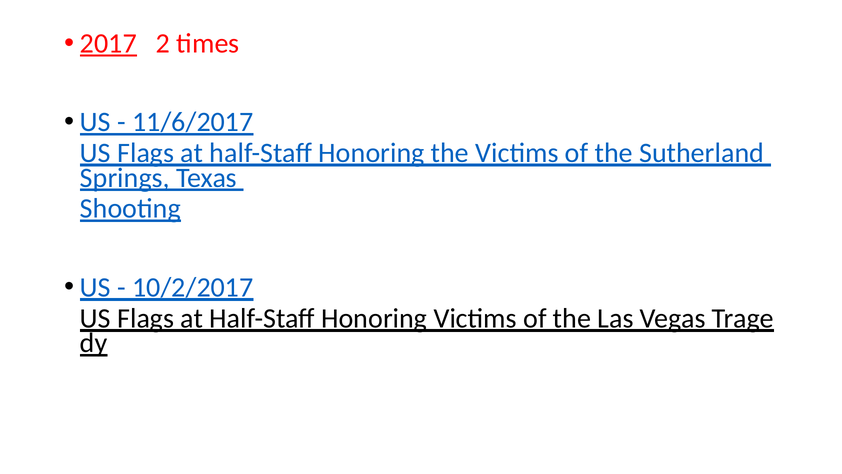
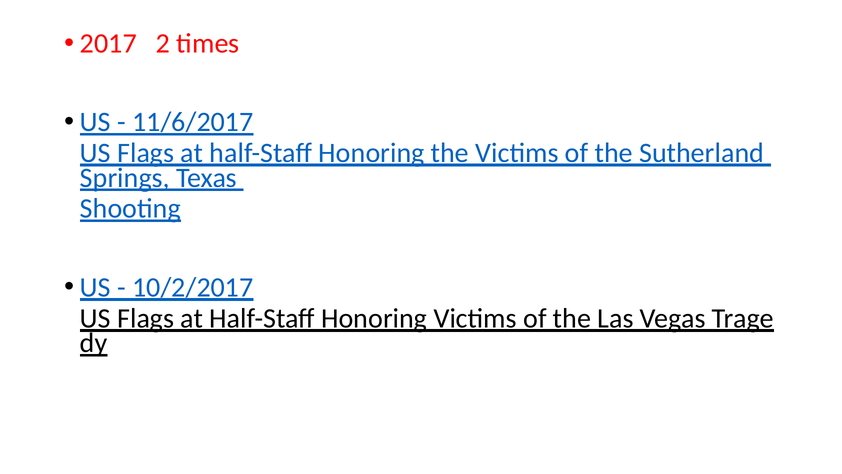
2017 underline: present -> none
